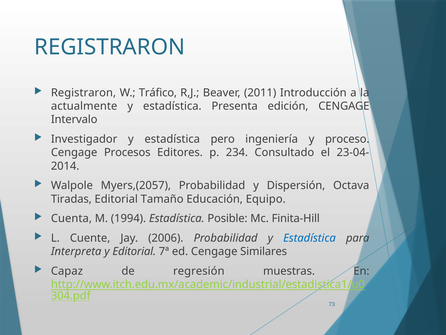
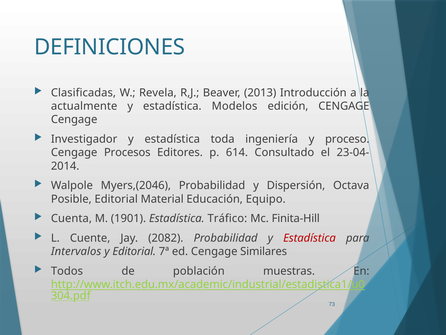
REGISTRARON at (110, 47): REGISTRARON -> DEFINICIONES
Registraron at (83, 93): Registraron -> Clasificadas
Tráfico: Tráfico -> Revela
2011: 2011 -> 2013
Presenta: Presenta -> Modelos
Intervalo at (74, 119): Intervalo -> Cengage
pero: pero -> toda
234: 234 -> 614
Myers,(2057: Myers,(2057 -> Myers,(2046
Tiradas: Tiradas -> Posible
Tamaño: Tamaño -> Material
1994: 1994 -> 1901
Posible: Posible -> Tráfico
2006: 2006 -> 2082
Estadística at (309, 238) colour: blue -> red
Interpreta: Interpreta -> Intervalos
Capaz: Capaz -> Todos
regresión: regresión -> población
